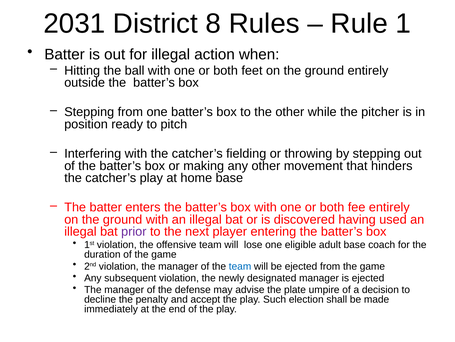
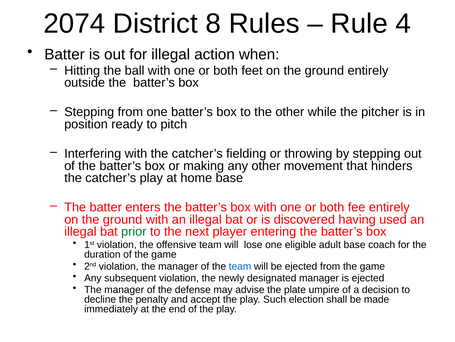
2031: 2031 -> 2074
1: 1 -> 4
prior colour: purple -> green
